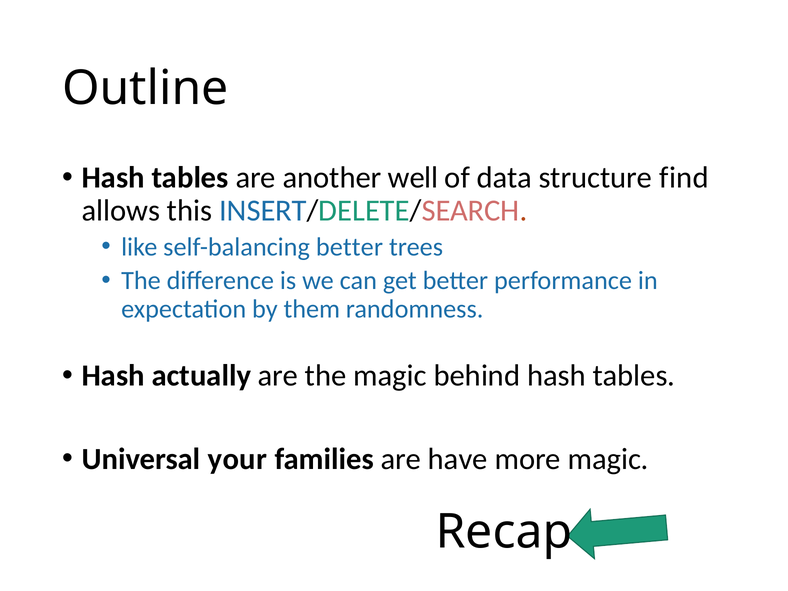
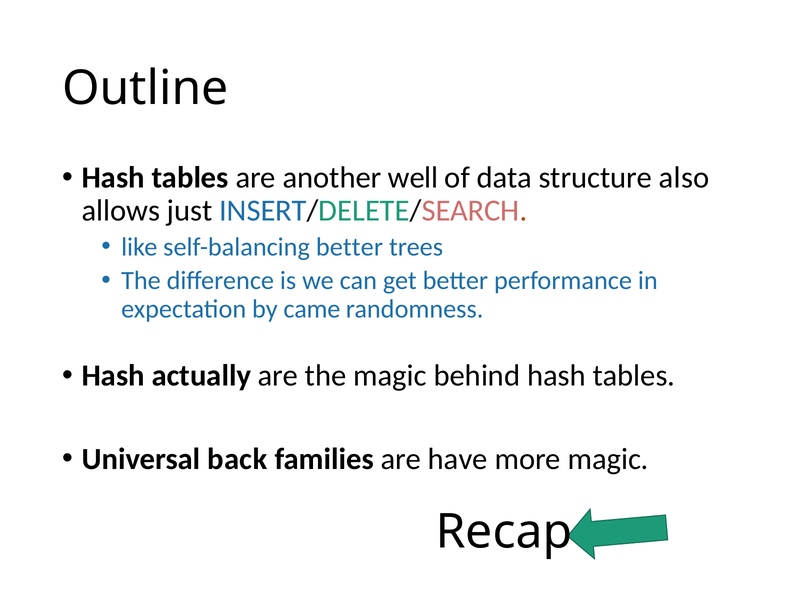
find: find -> also
this: this -> just
them: them -> came
your: your -> back
